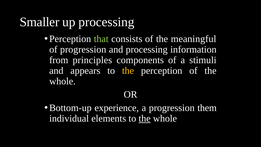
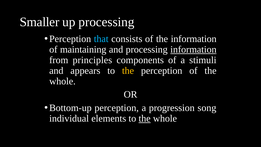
that colour: light green -> light blue
the meaningful: meaningful -> information
of progression: progression -> maintaining
information at (193, 49) underline: none -> present
Bottom-up experience: experience -> perception
them: them -> song
